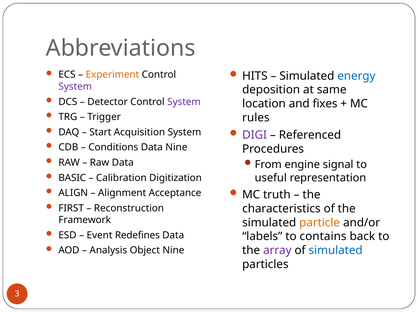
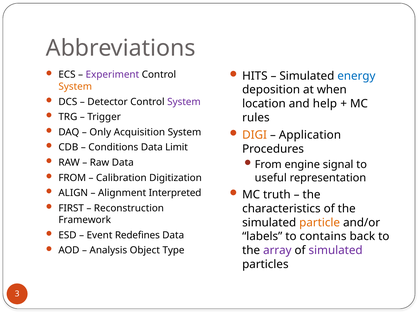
Experiment colour: orange -> purple
System at (75, 87) colour: purple -> orange
same: same -> when
fixes: fixes -> help
Start: Start -> Only
DIGI colour: purple -> orange
Referenced: Referenced -> Application
Data Nine: Nine -> Limit
BASIC at (72, 178): BASIC -> FROM
Acceptance: Acceptance -> Interpreted
Object Nine: Nine -> Type
simulated at (336, 251) colour: blue -> purple
